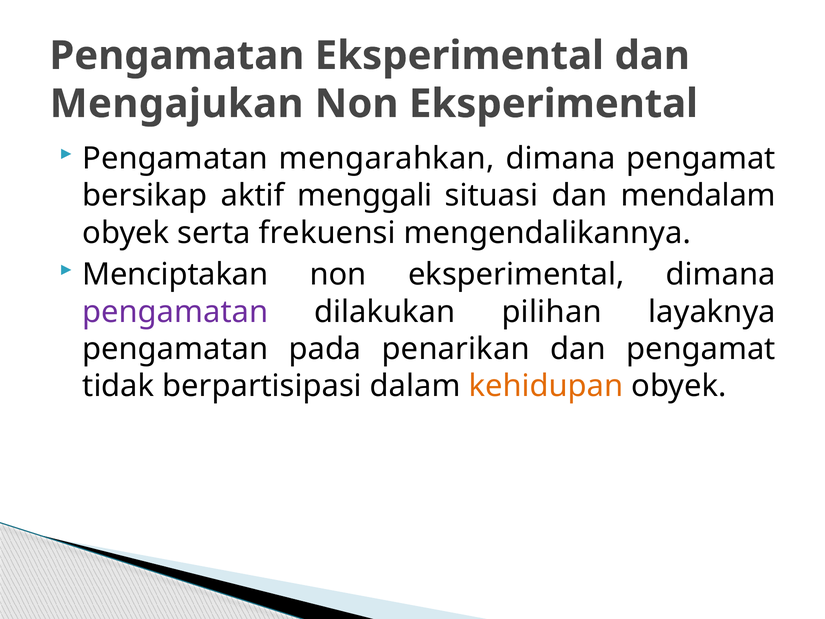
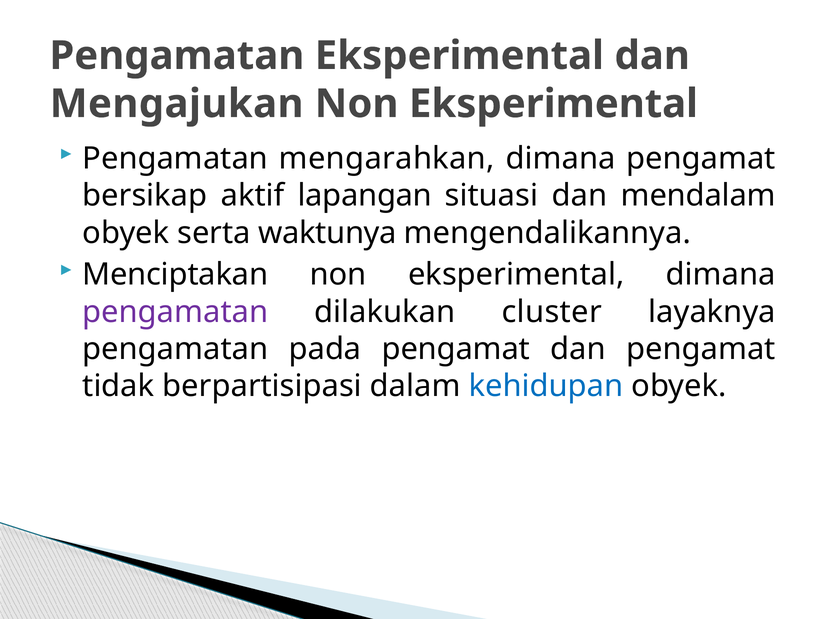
menggali: menggali -> lapangan
frekuensi: frekuensi -> waktunya
pilihan: pilihan -> cluster
pada penarikan: penarikan -> pengamat
kehidupan colour: orange -> blue
